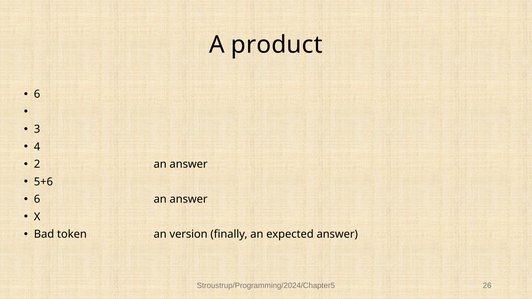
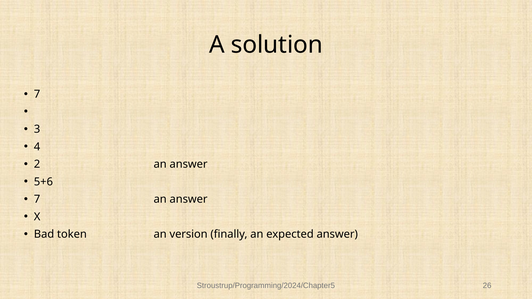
product: product -> solution
6 at (37, 94): 6 -> 7
6 at (37, 199): 6 -> 7
